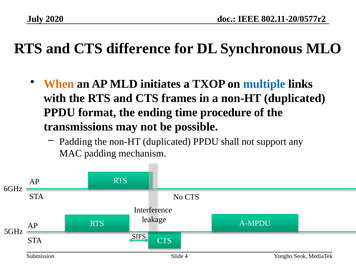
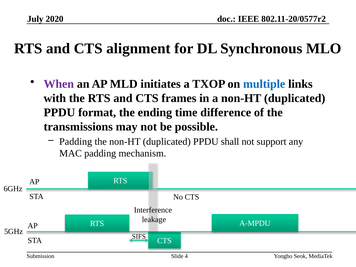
difference: difference -> alignment
When colour: orange -> purple
procedure: procedure -> difference
